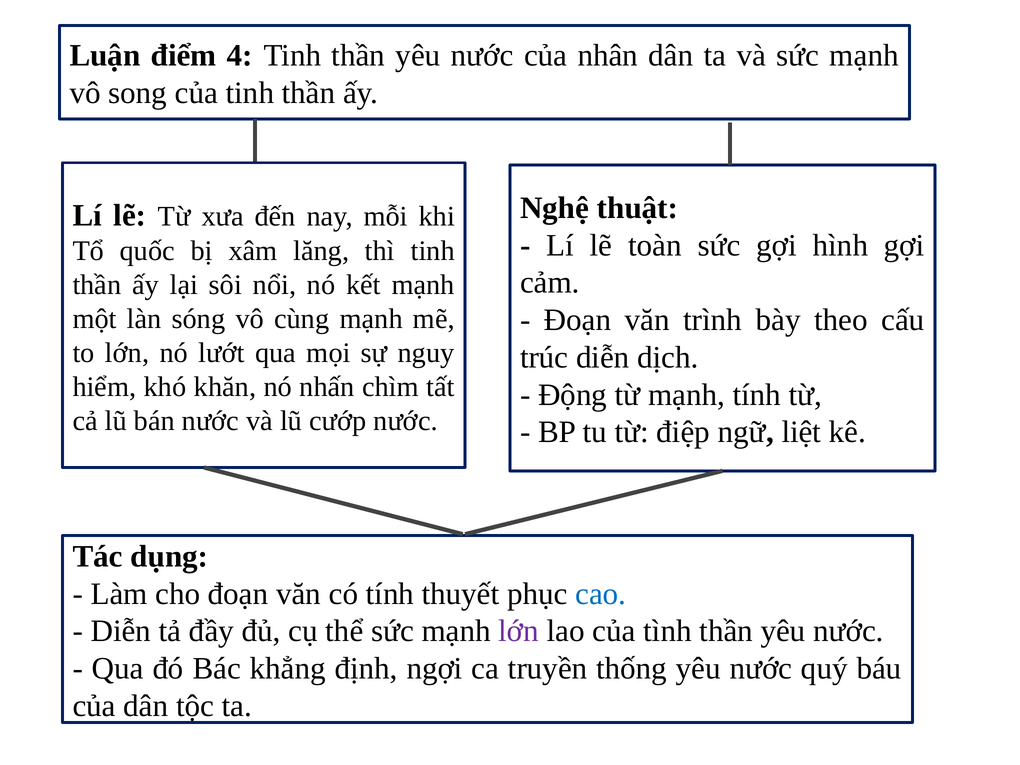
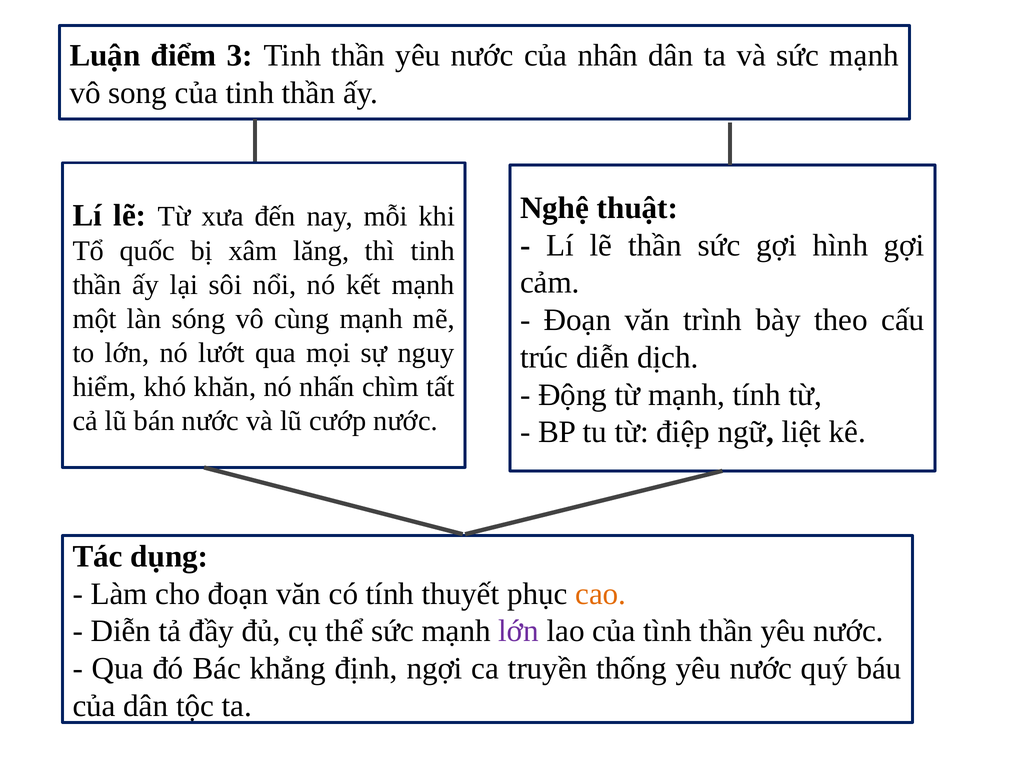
4: 4 -> 3
lẽ toàn: toàn -> thần
cao colour: blue -> orange
